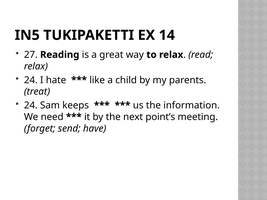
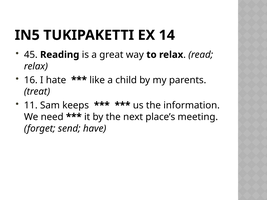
27: 27 -> 45
24 at (31, 80): 24 -> 16
24 at (31, 105): 24 -> 11
point’s: point’s -> place’s
